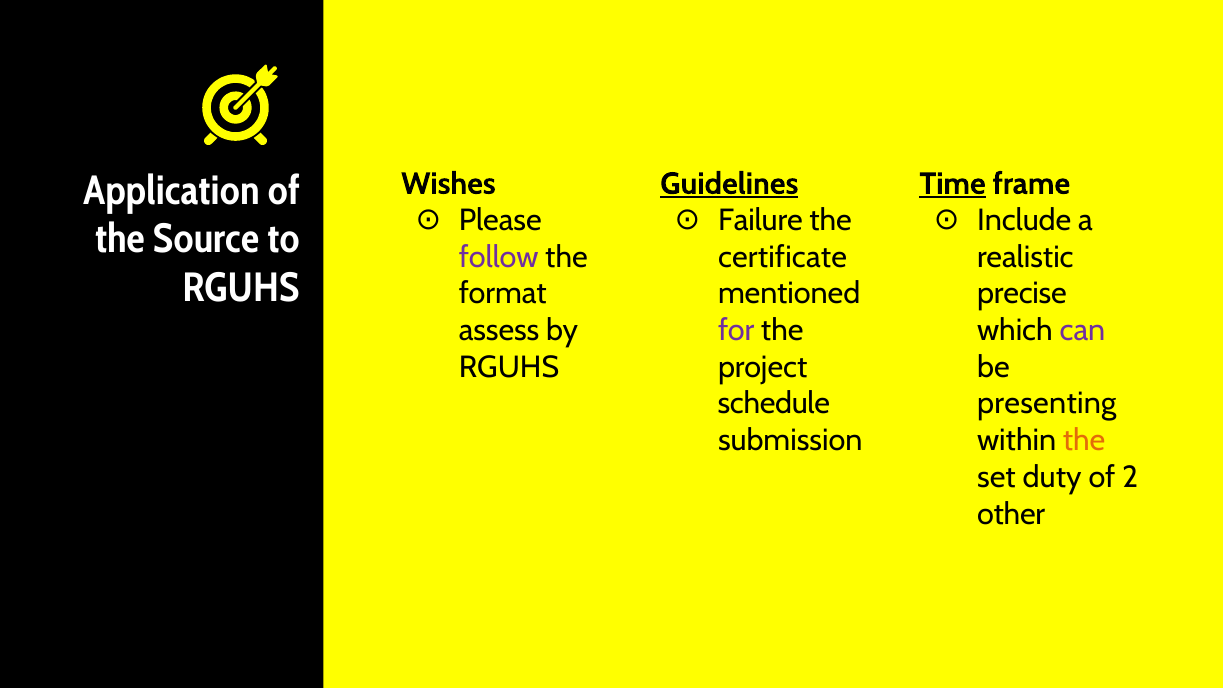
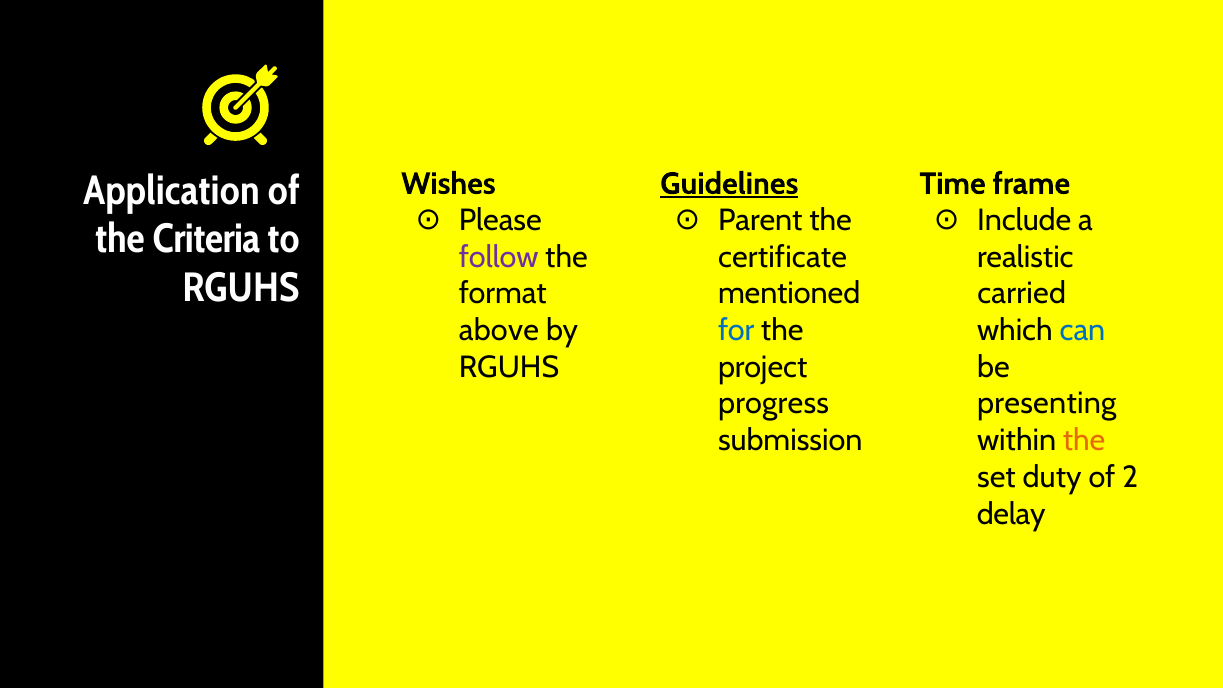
Time underline: present -> none
Failure: Failure -> Parent
Source: Source -> Criteria
precise: precise -> carried
assess: assess -> above
for colour: purple -> blue
can colour: purple -> blue
schedule: schedule -> progress
other: other -> delay
